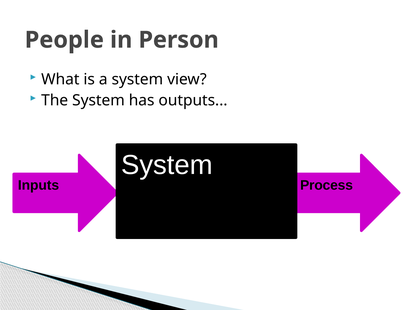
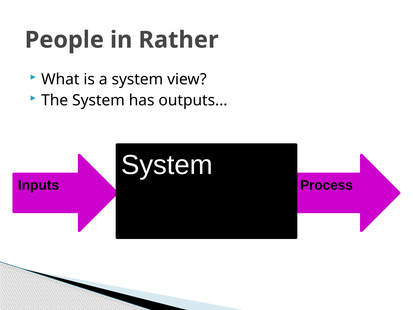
Person: Person -> Rather
